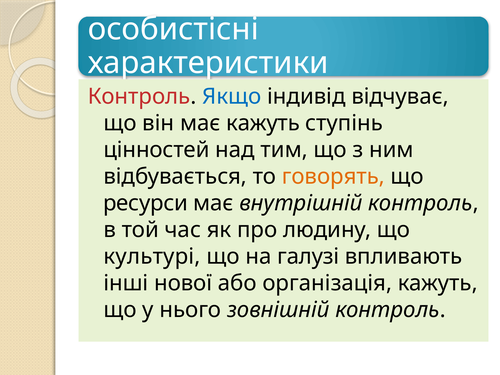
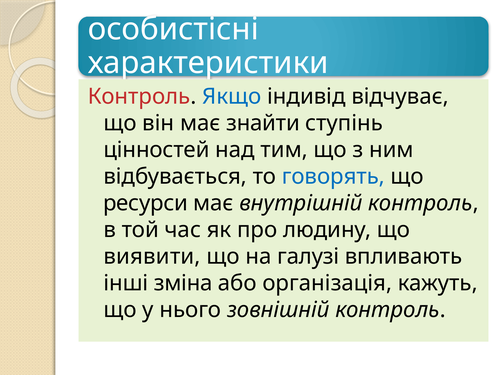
має кажуть: кажуть -> знайти
говорять colour: orange -> blue
культурі: культурі -> виявити
нової: нової -> зміна
